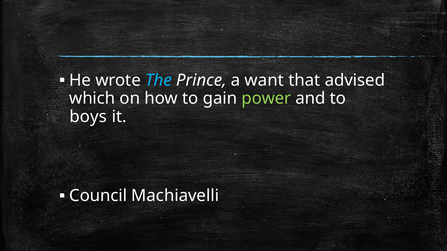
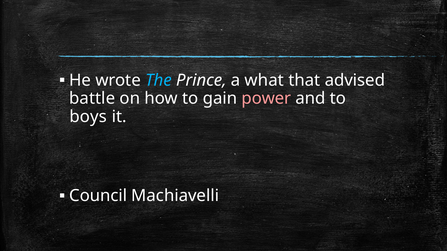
want: want -> what
which: which -> battle
power colour: light green -> pink
